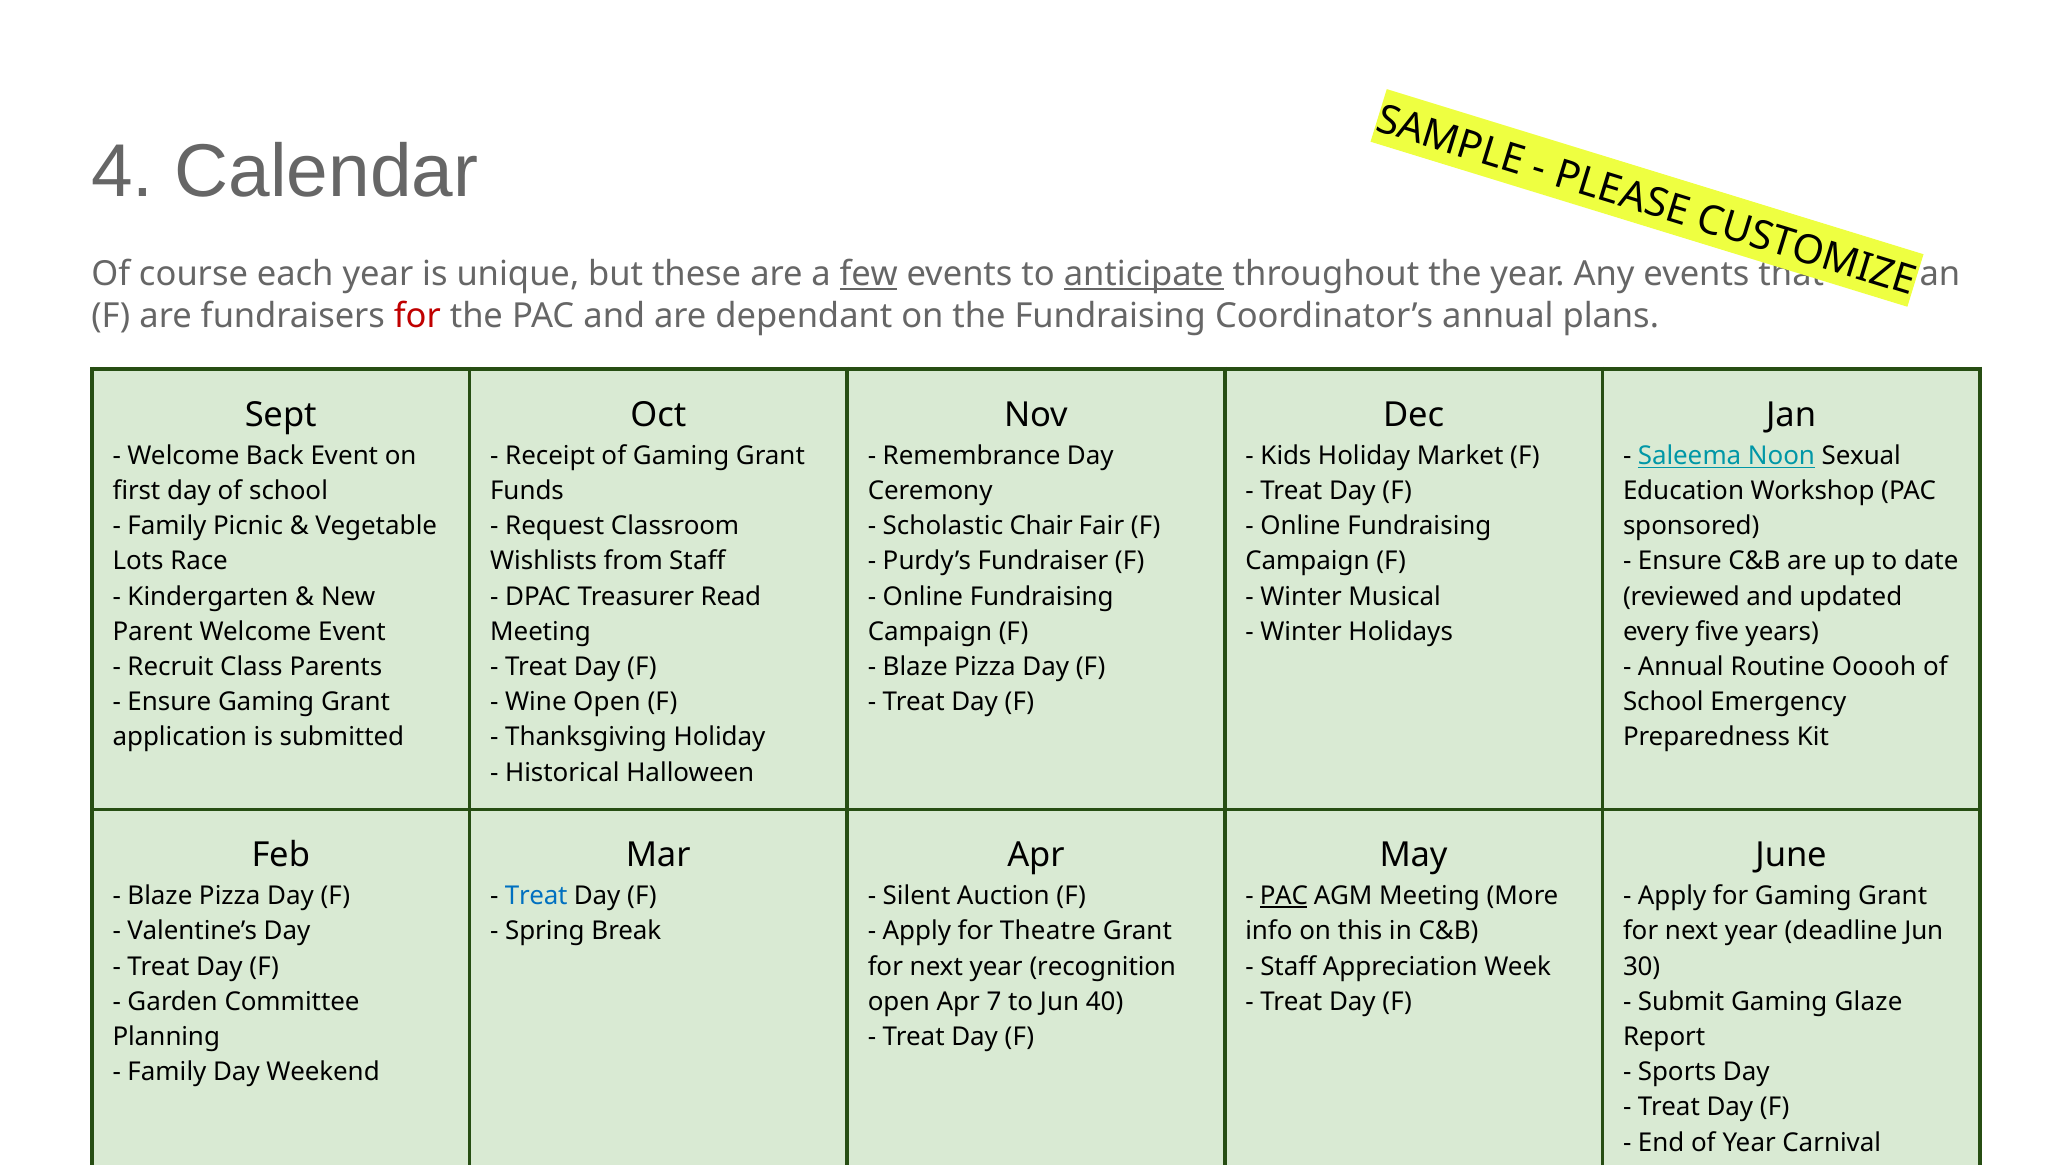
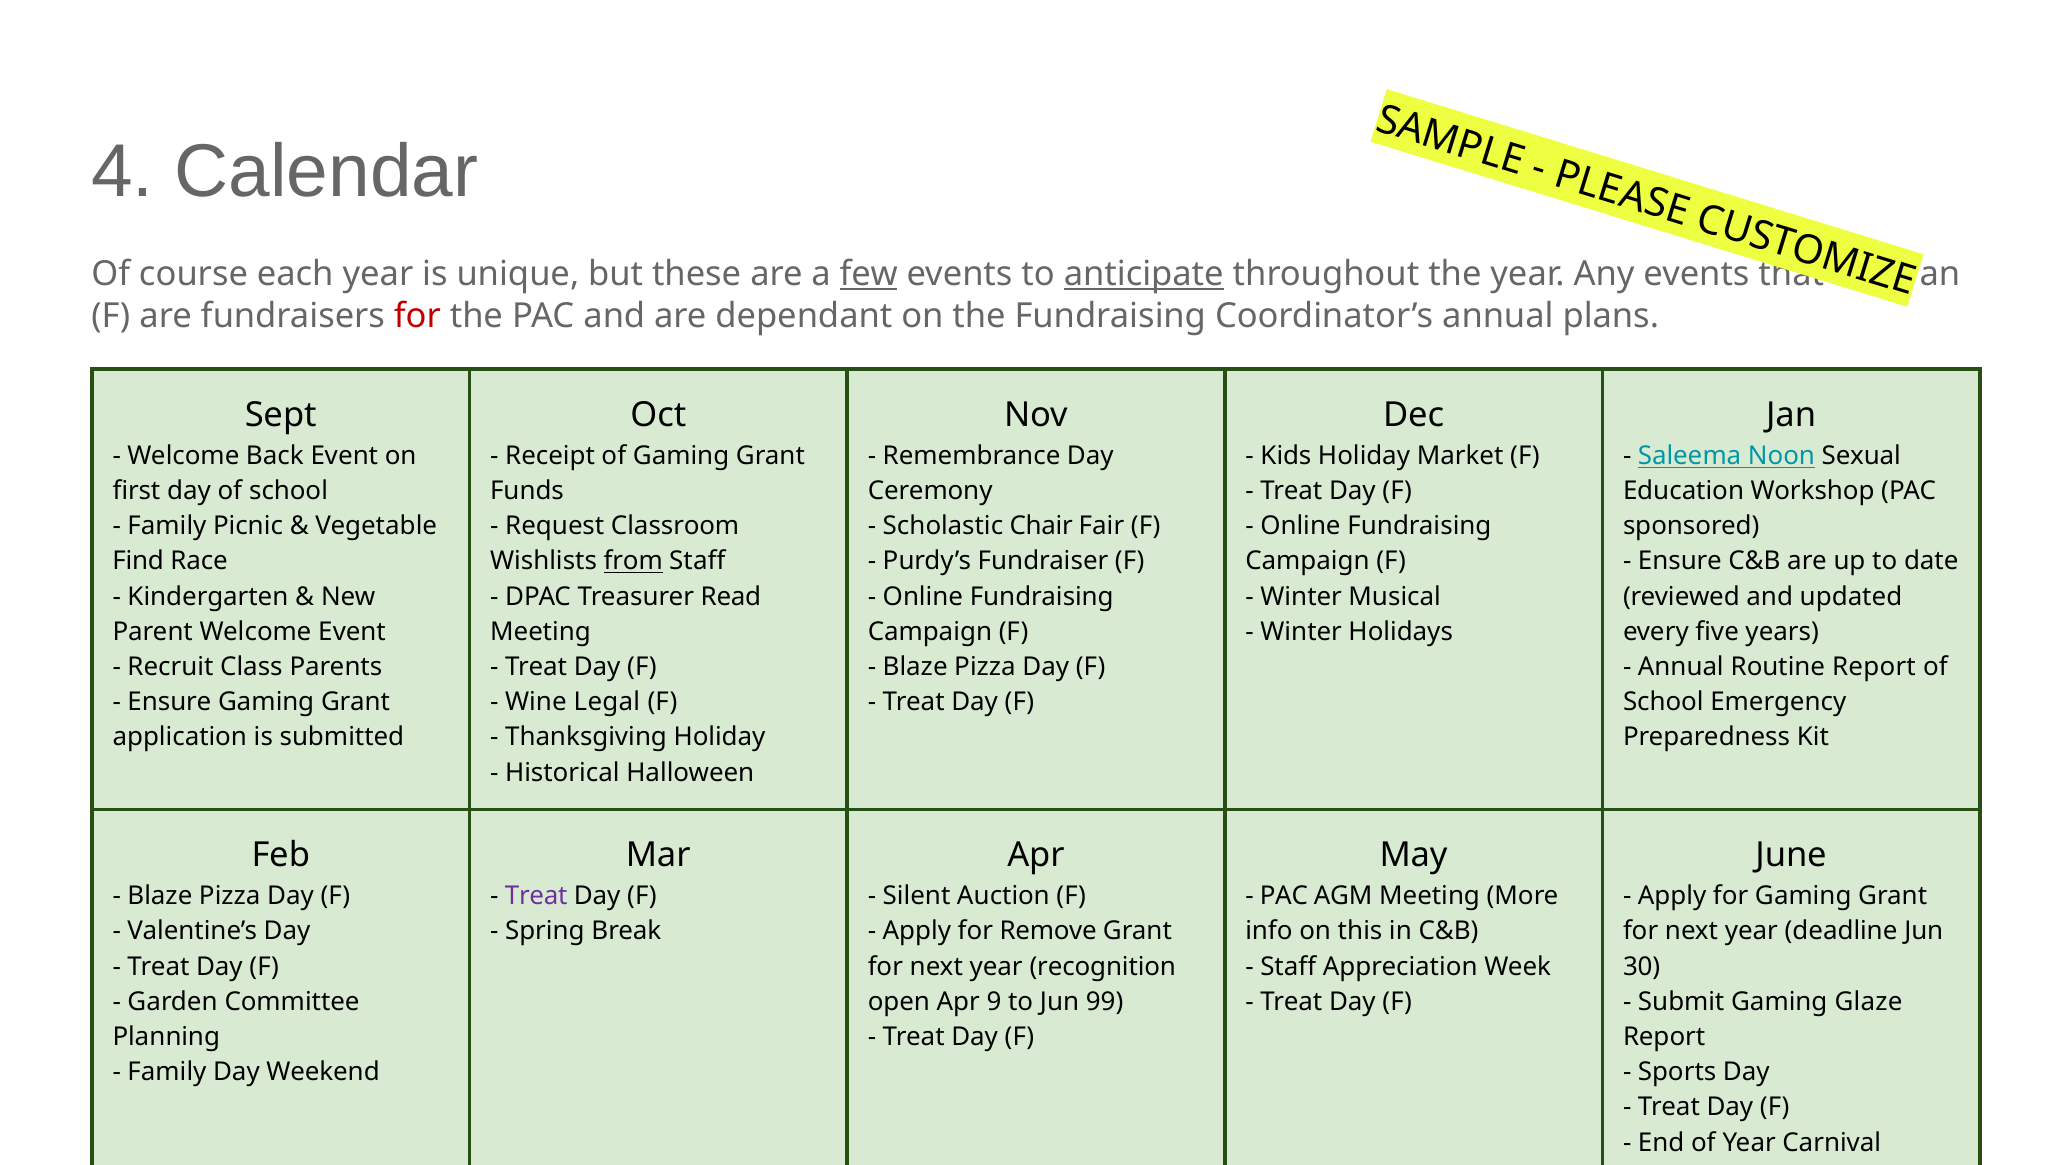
Lots: Lots -> Find
from underline: none -> present
Routine Ooooh: Ooooh -> Report
Wine Open: Open -> Legal
Treat at (536, 897) colour: blue -> purple
PAC at (1284, 897) underline: present -> none
Theatre: Theatre -> Remove
7: 7 -> 9
40: 40 -> 99
